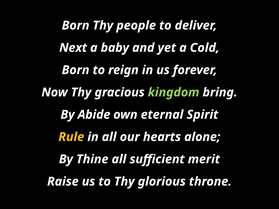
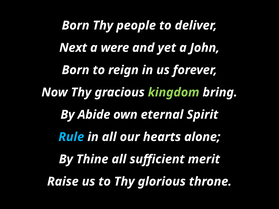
baby: baby -> were
Cold: Cold -> John
Rule colour: yellow -> light blue
